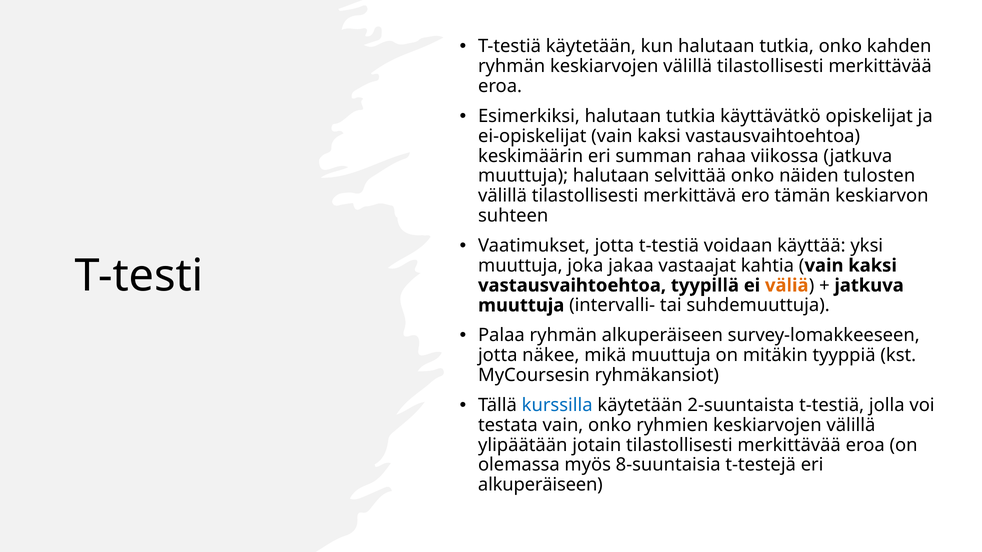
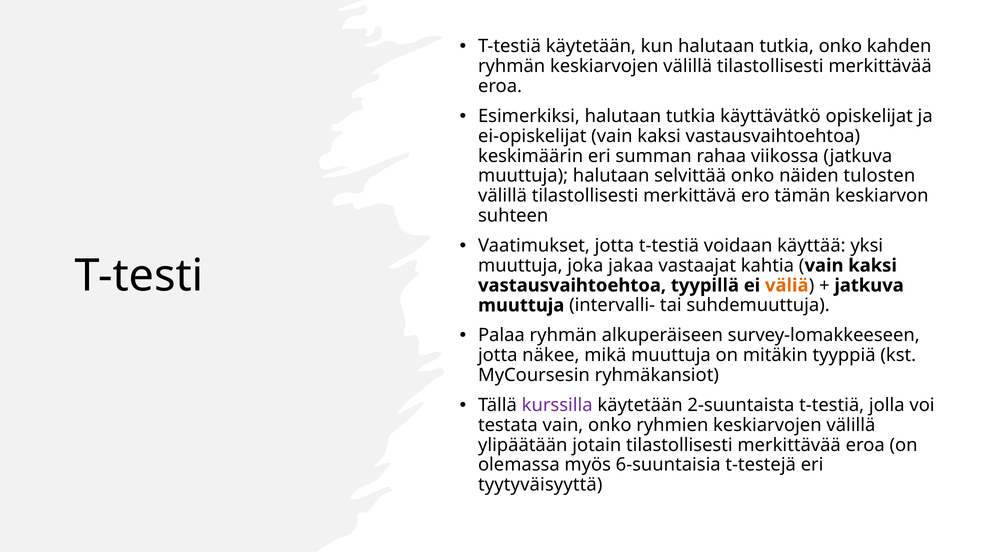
kurssilla colour: blue -> purple
8-suuntaisia: 8-suuntaisia -> 6-suuntaisia
alkuperäiseen at (540, 485): alkuperäiseen -> tyytyväisyyttä
